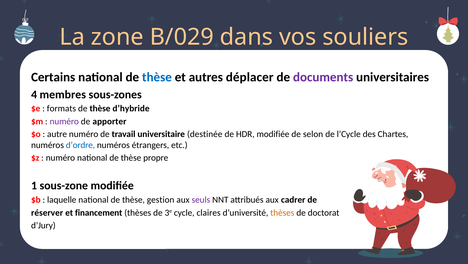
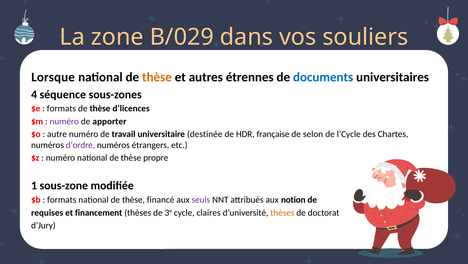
Certains: Certains -> Lorsque
thèse at (157, 77) colour: blue -> orange
déplacer: déplacer -> étrennes
documents colour: purple -> blue
membres: membres -> séquence
d’hybride: d’hybride -> d’licences
HDR modifiée: modifiée -> française
d’ordre colour: blue -> purple
laquelle at (62, 199): laquelle -> formats
gestion: gestion -> financé
cadrer: cadrer -> notion
réserver: réserver -> requises
